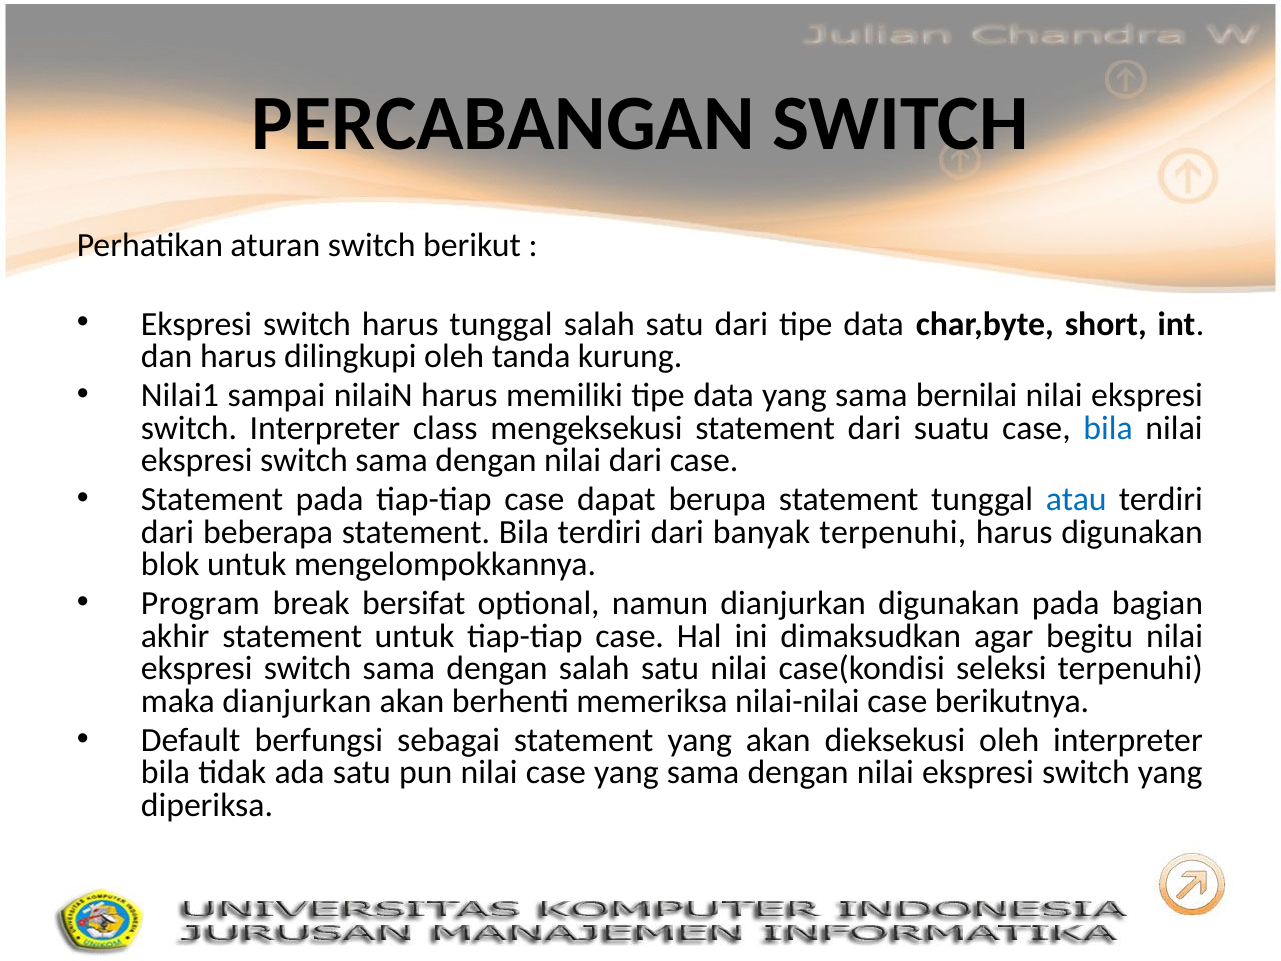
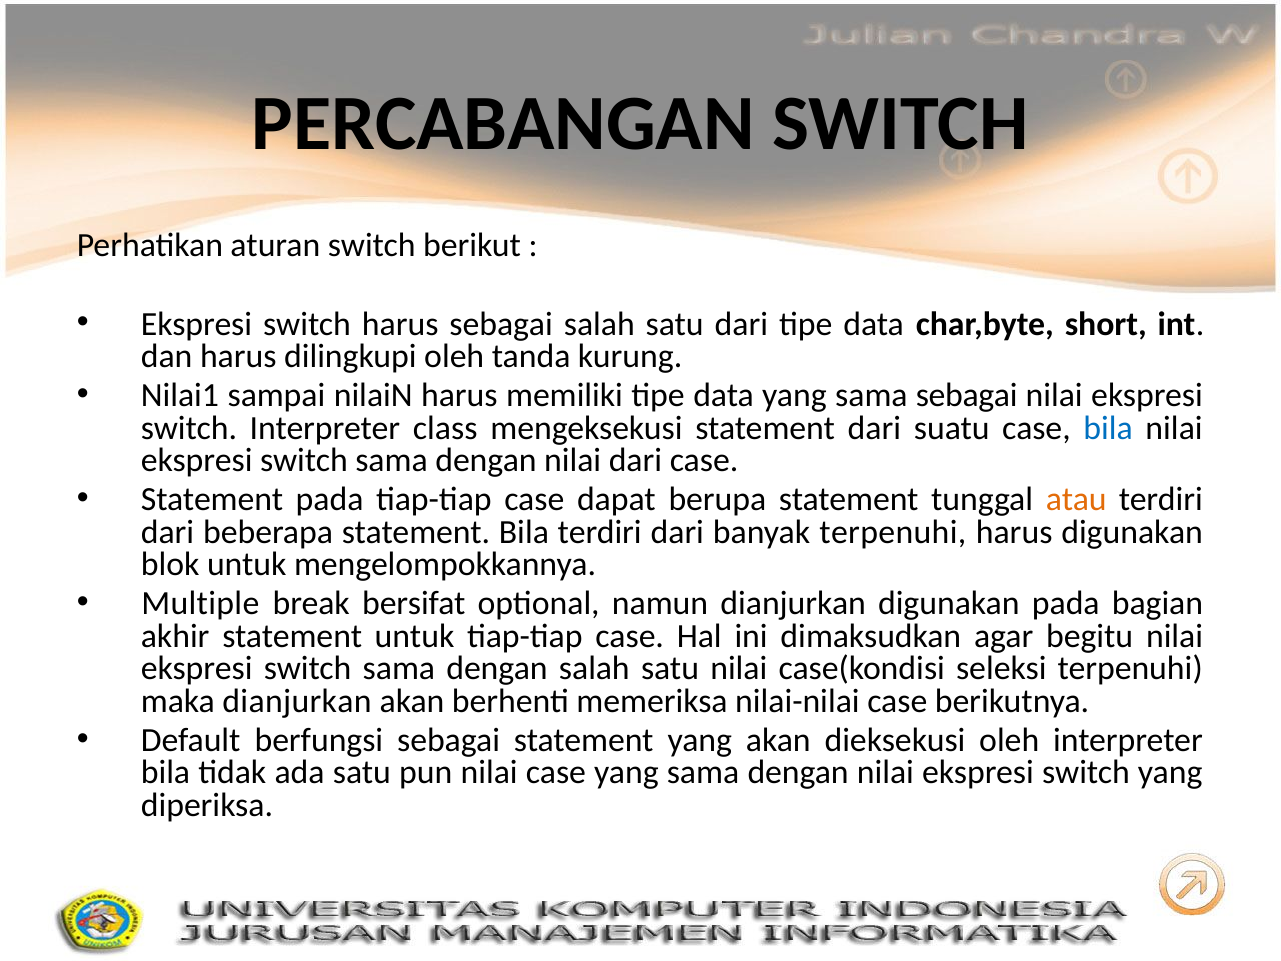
harus tunggal: tunggal -> sebagai
sama bernilai: bernilai -> sebagai
atau colour: blue -> orange
Program: Program -> Multiple
